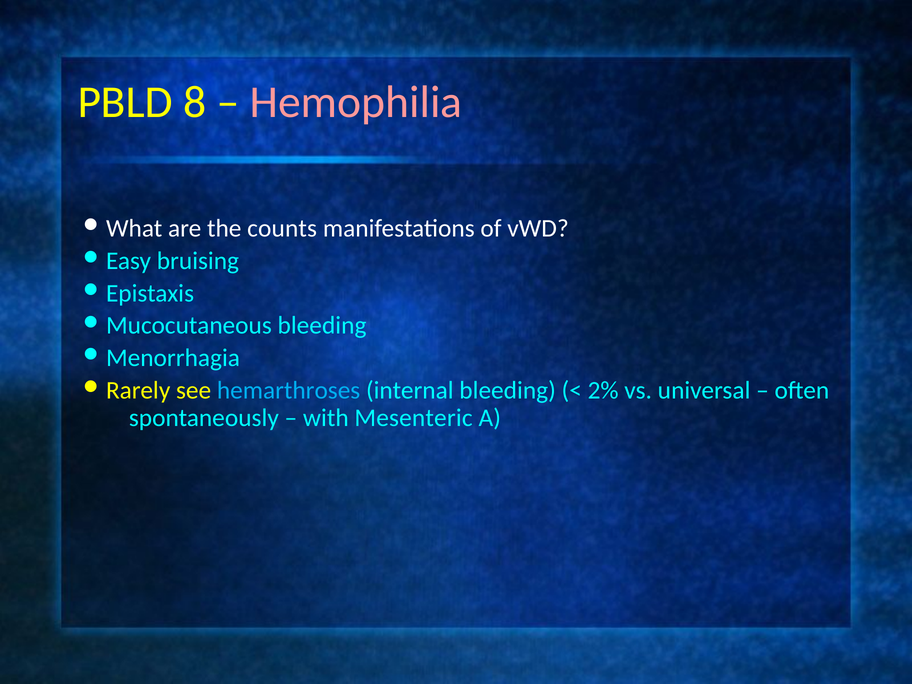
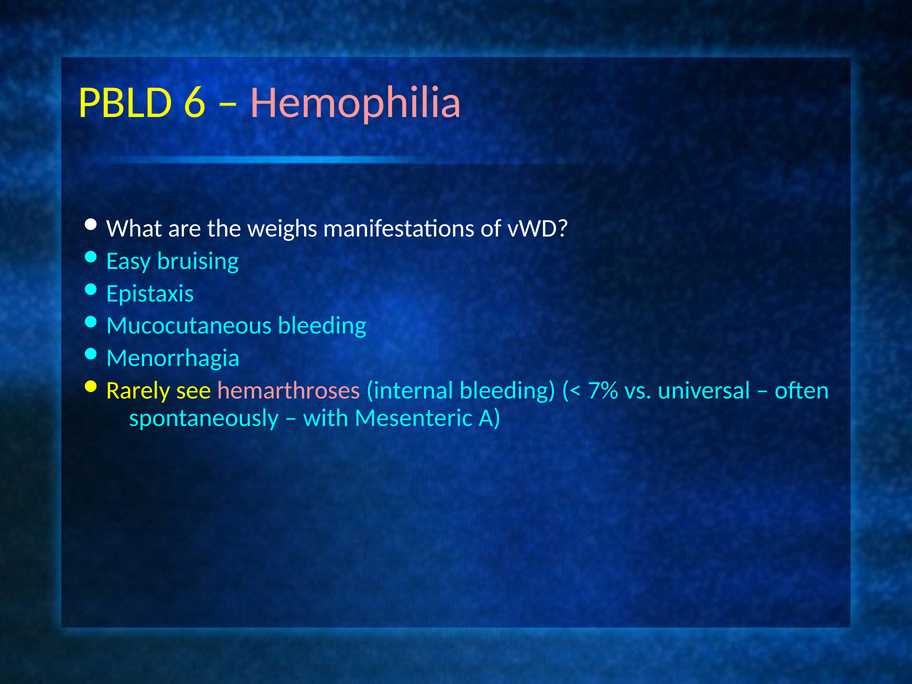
8: 8 -> 6
counts: counts -> weighs
hemarthroses colour: light blue -> pink
2%: 2% -> 7%
